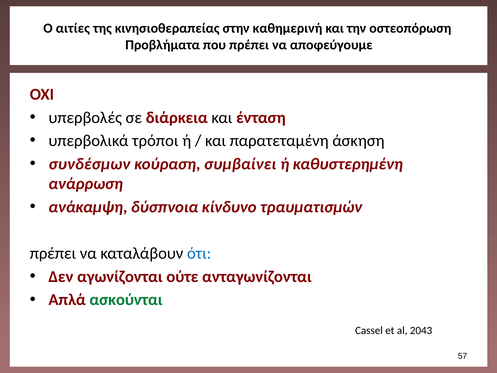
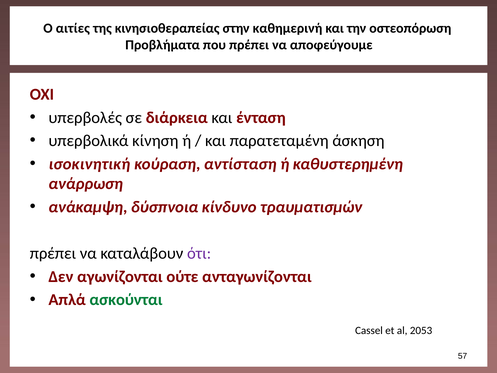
τρόποι: τρόποι -> κίνηση
συνδέσμων: συνδέσμων -> ισοκινητική
συμβαίνει: συμβαίνει -> αντίσταση
ότι colour: blue -> purple
2043: 2043 -> 2053
